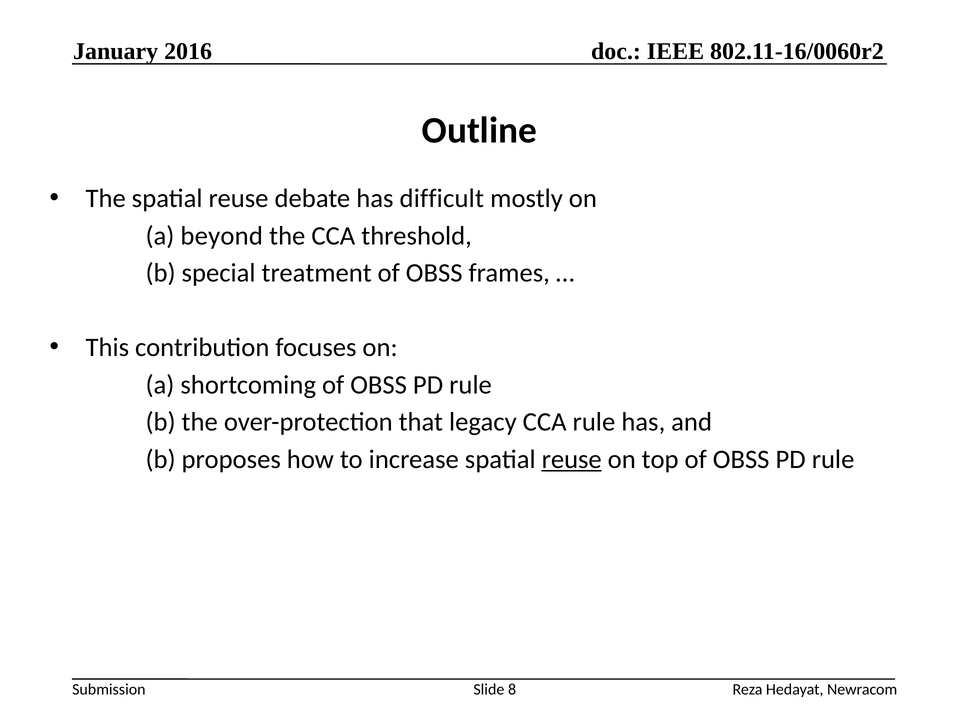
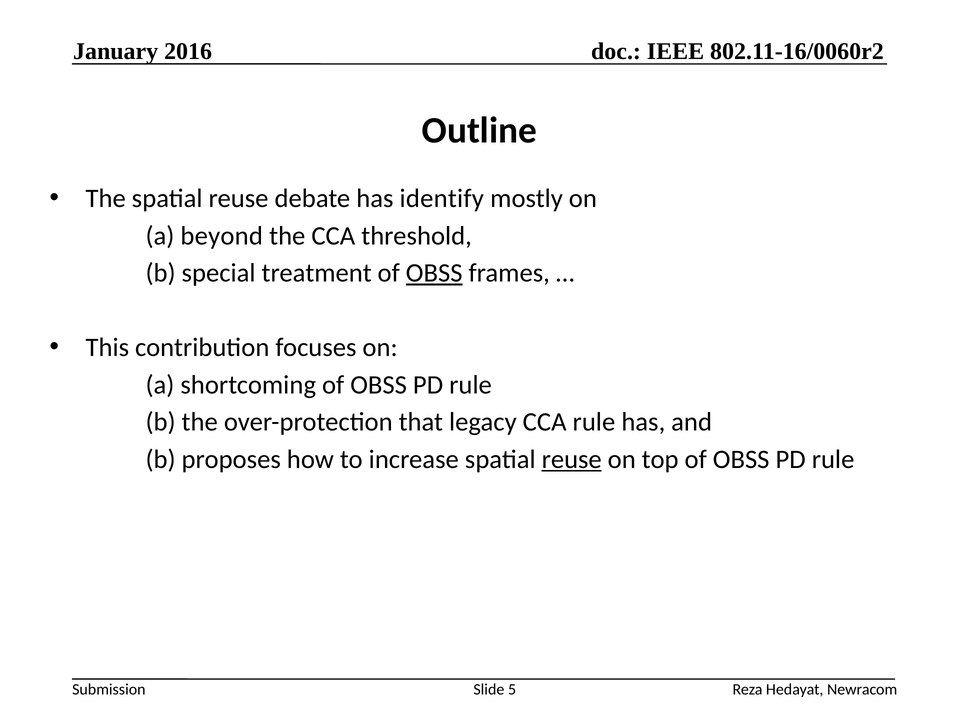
difficult: difficult -> identify
OBSS at (434, 273) underline: none -> present
8: 8 -> 5
